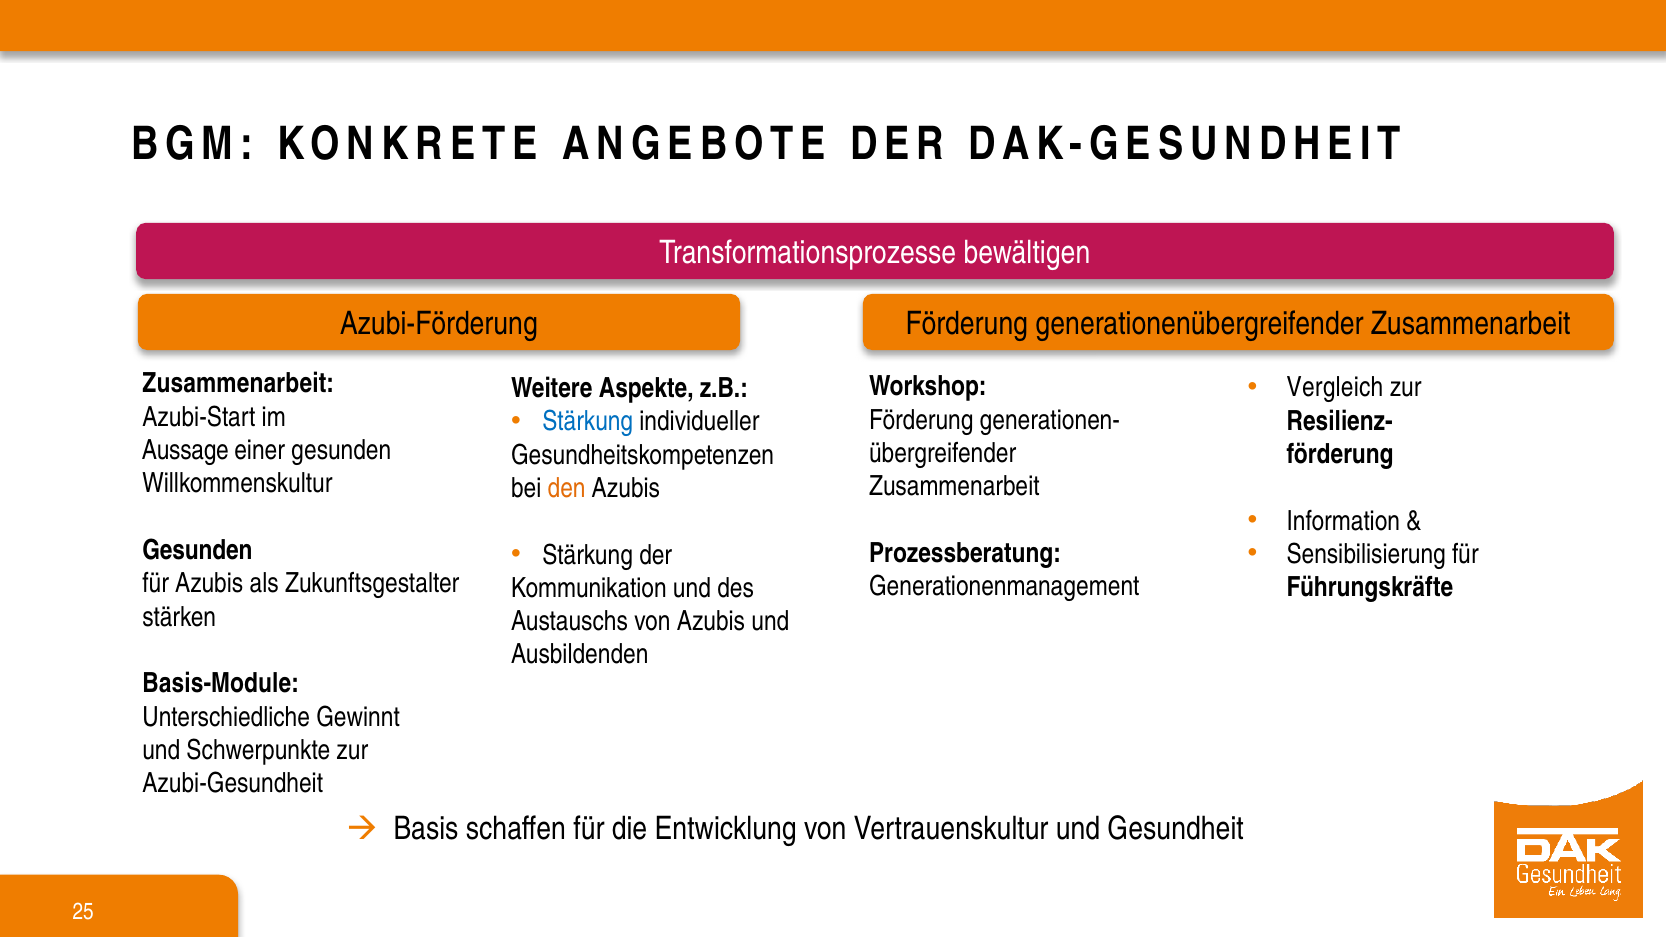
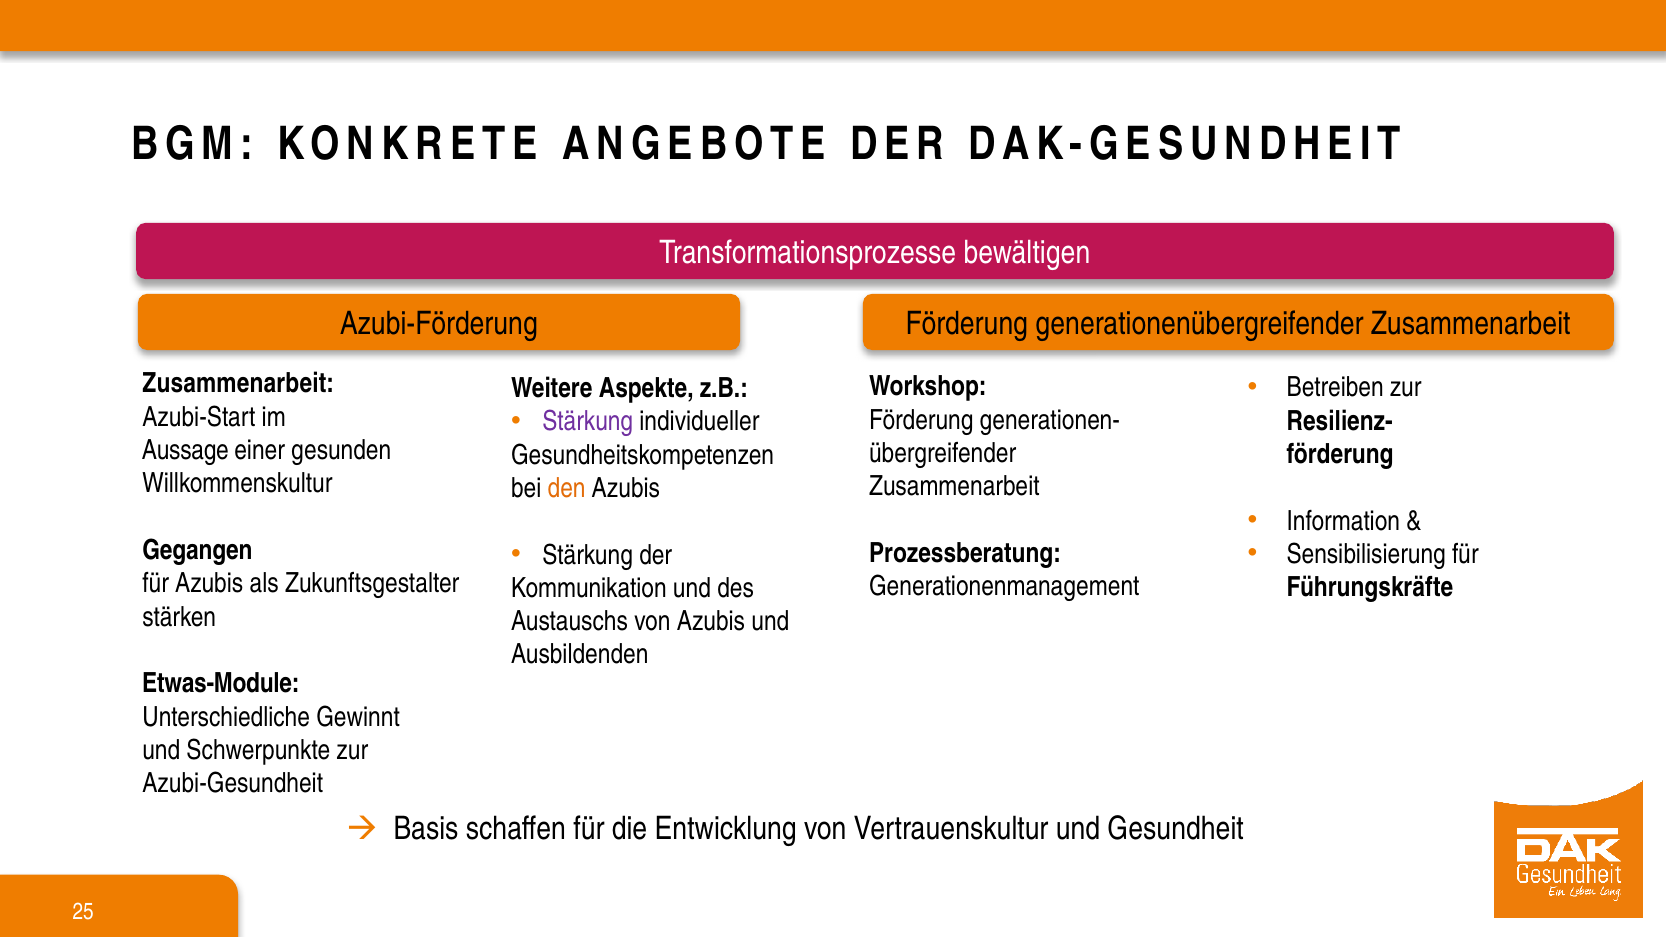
Vergleich: Vergleich -> Betreiben
Stärkung at (588, 422) colour: blue -> purple
Gesunden at (197, 550): Gesunden -> Gegangen
Basis-Module: Basis-Module -> Etwas-Module
